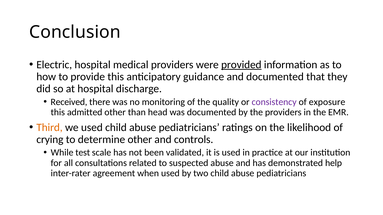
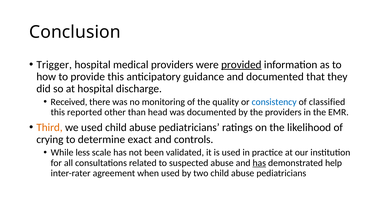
Electric: Electric -> Trigger
consistency colour: purple -> blue
exposure: exposure -> classified
admitted: admitted -> reported
determine other: other -> exact
test: test -> less
has at (259, 163) underline: none -> present
